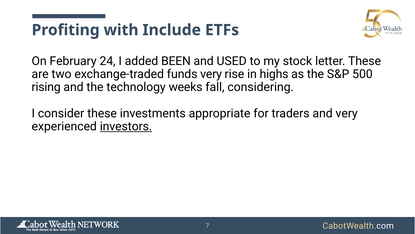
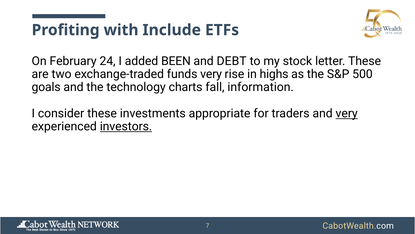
USED: USED -> DEBT
rising: rising -> goals
weeks: weeks -> charts
considering: considering -> information
very at (347, 113) underline: none -> present
